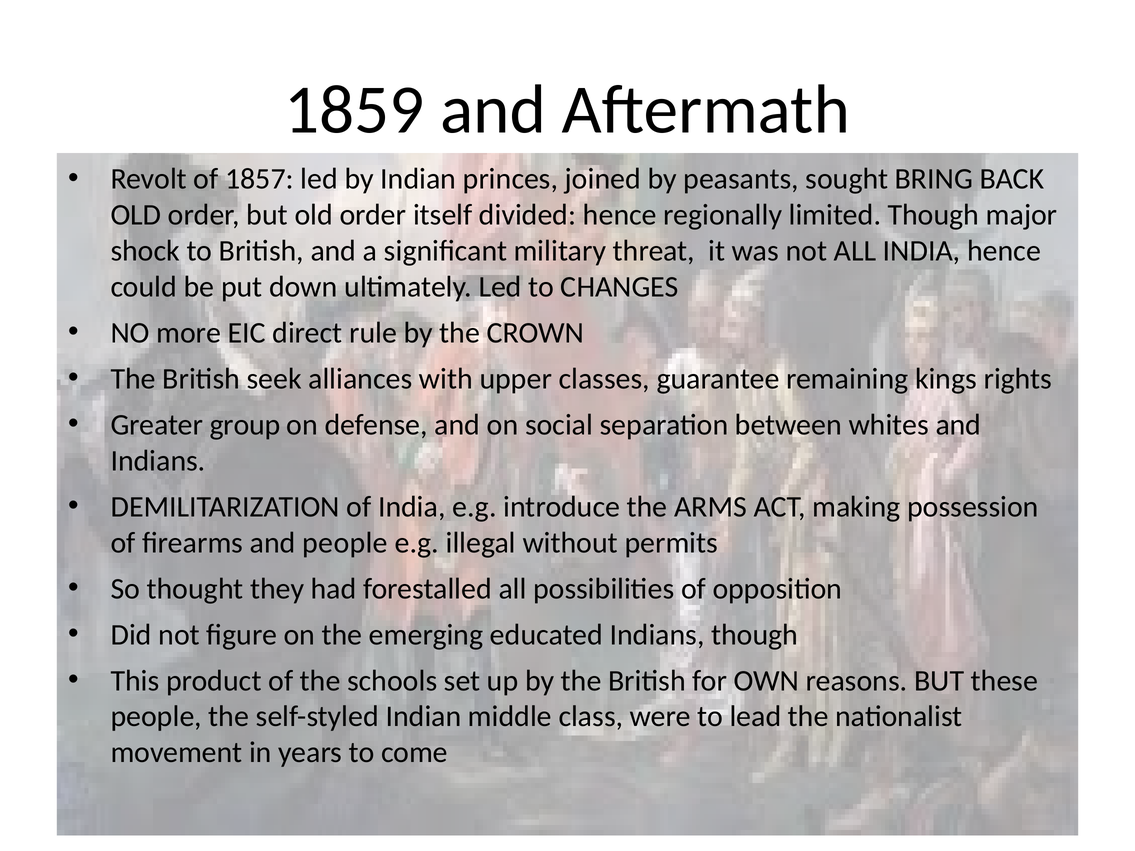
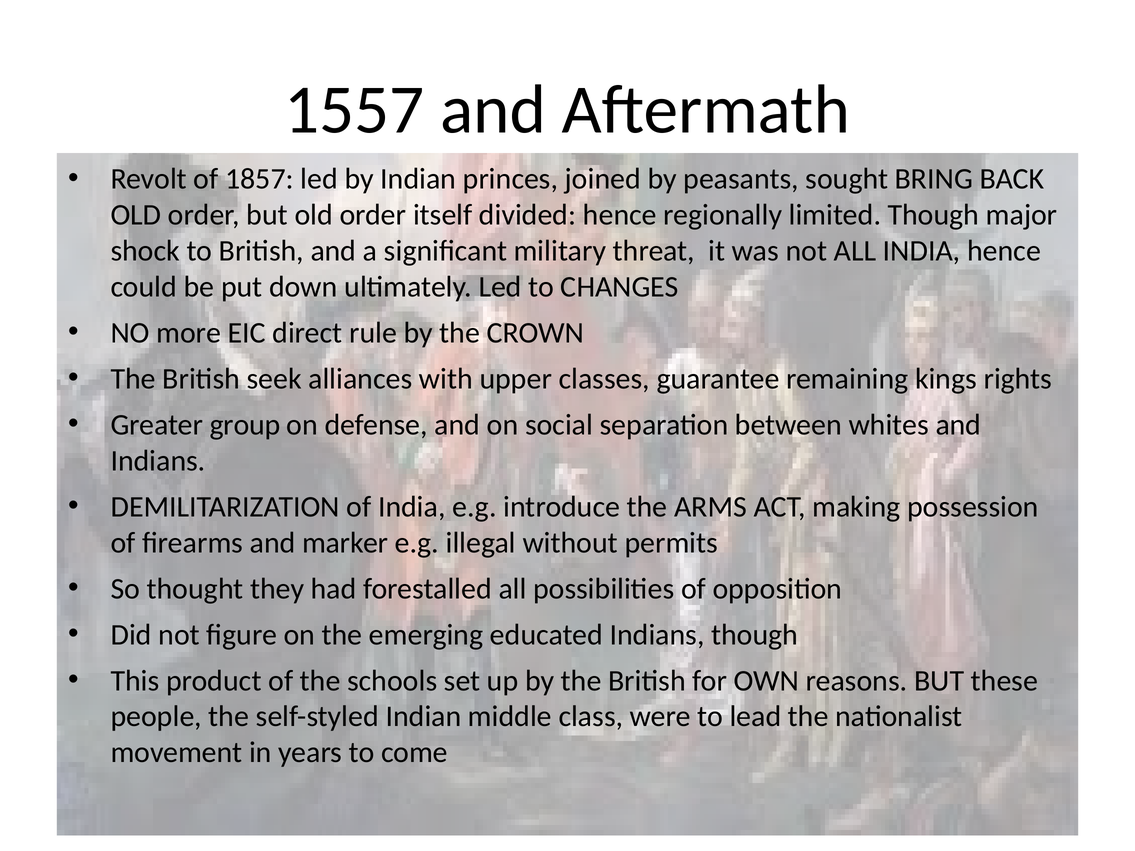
1859: 1859 -> 1557
and people: people -> marker
